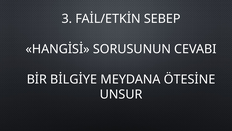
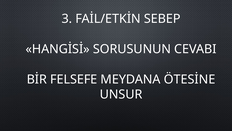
BİLGİYE: BİLGİYE -> FELSEFE
